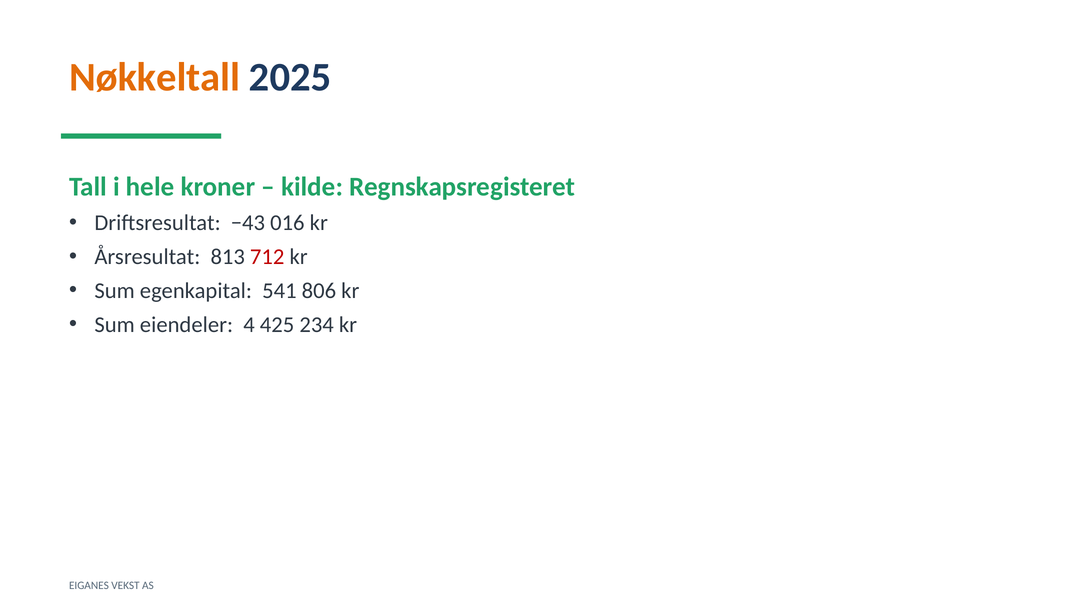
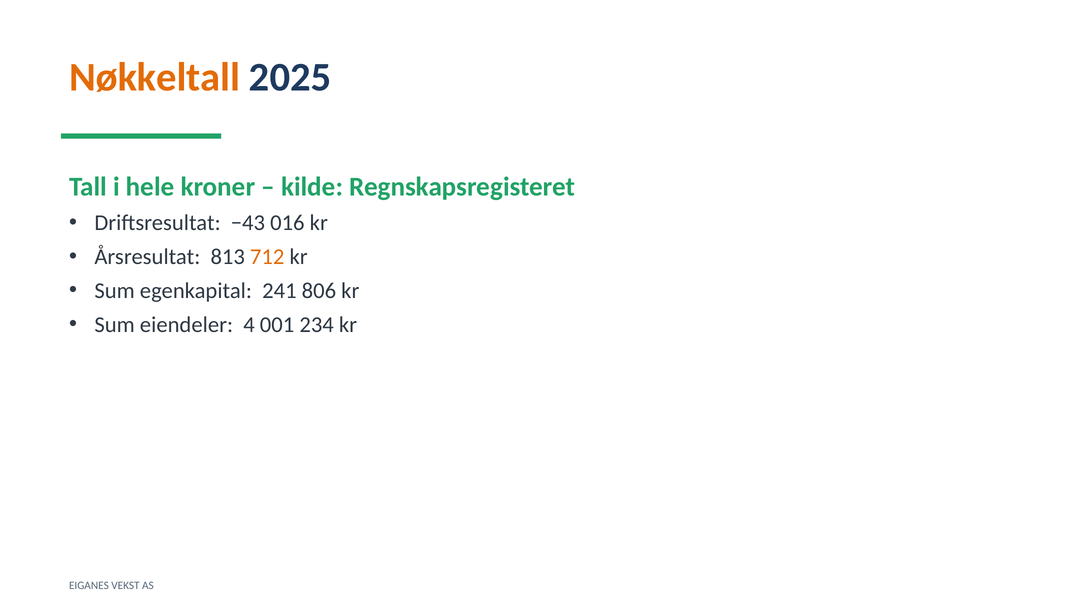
712 colour: red -> orange
541: 541 -> 241
425: 425 -> 001
